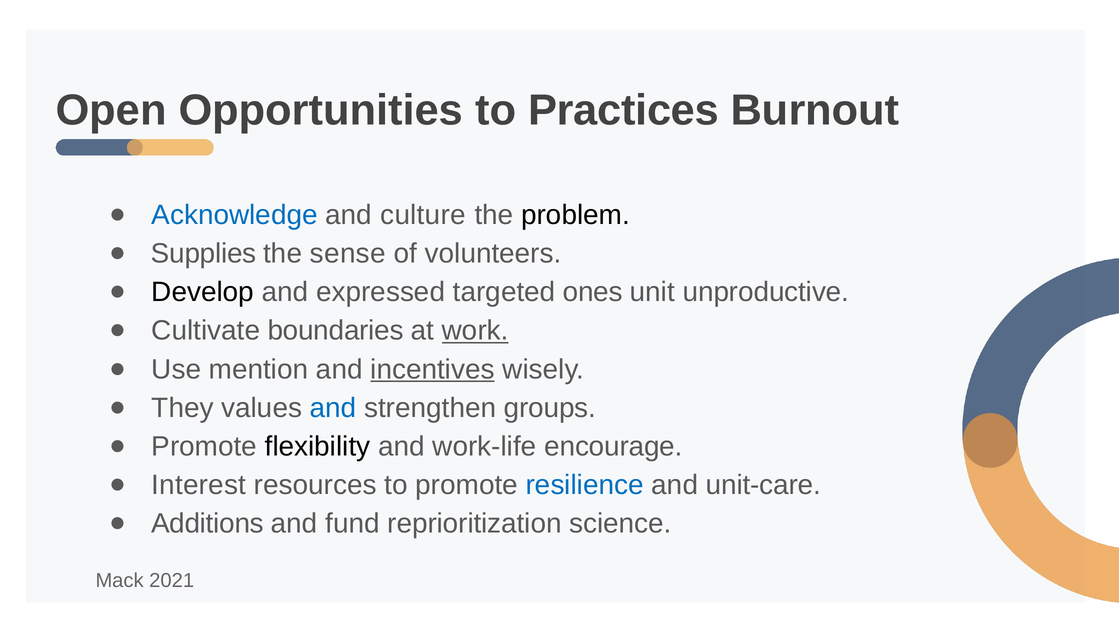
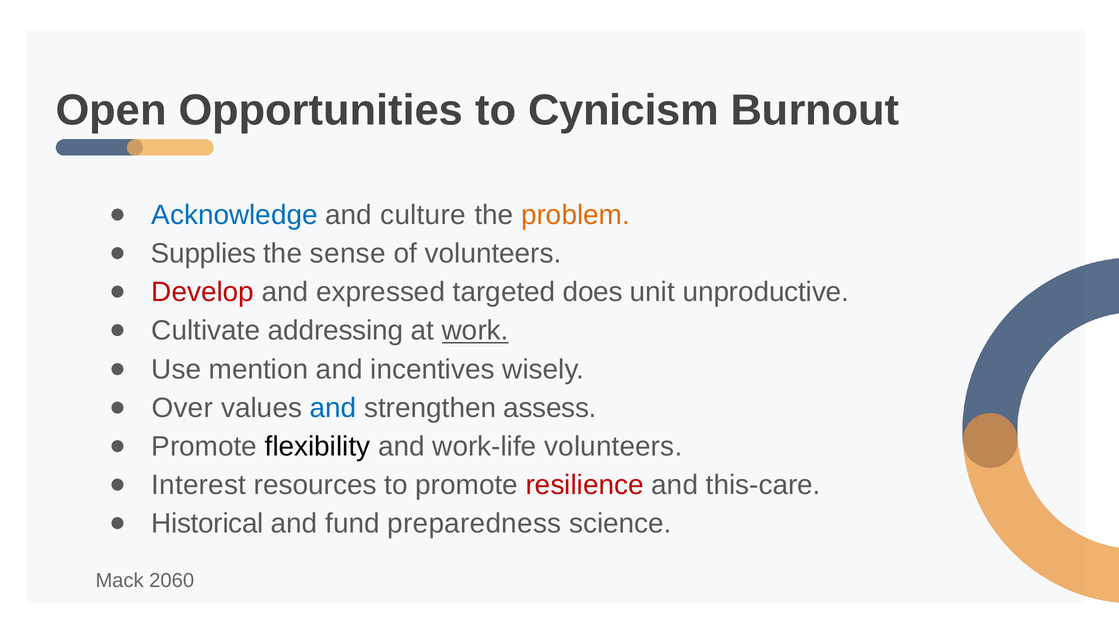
Practices: Practices -> Cynicism
problem colour: black -> orange
Develop colour: black -> red
ones: ones -> does
boundaries: boundaries -> addressing
incentives underline: present -> none
They: They -> Over
groups: groups -> assess
work-life encourage: encourage -> volunteers
resilience colour: blue -> red
unit-care: unit-care -> this-care
Additions: Additions -> Historical
reprioritization: reprioritization -> preparedness
2021: 2021 -> 2060
